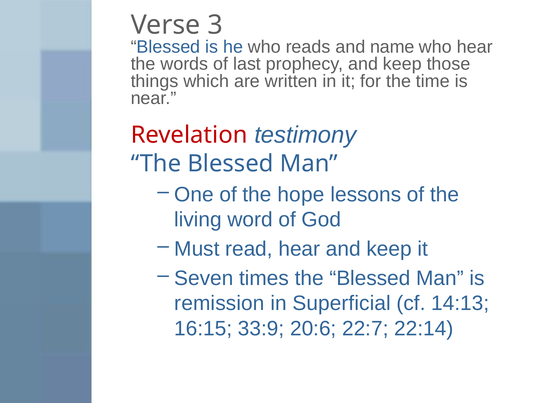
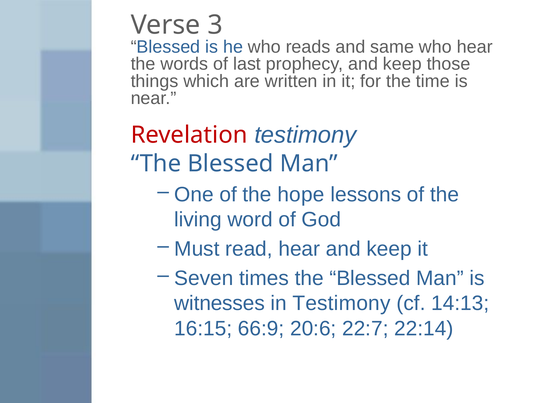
name: name -> same
remission: remission -> witnesses
in Superficial: Superficial -> Testimony
33:9: 33:9 -> 66:9
